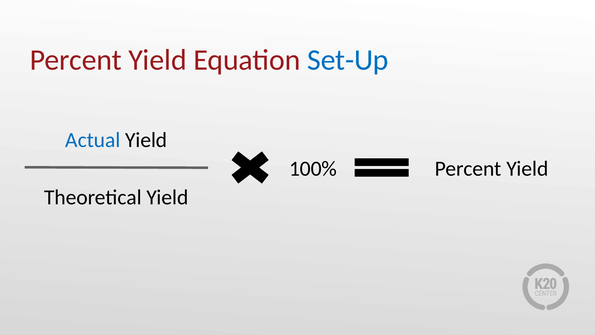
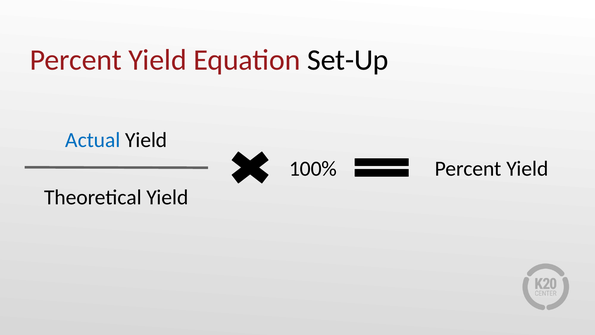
Set-Up colour: blue -> black
